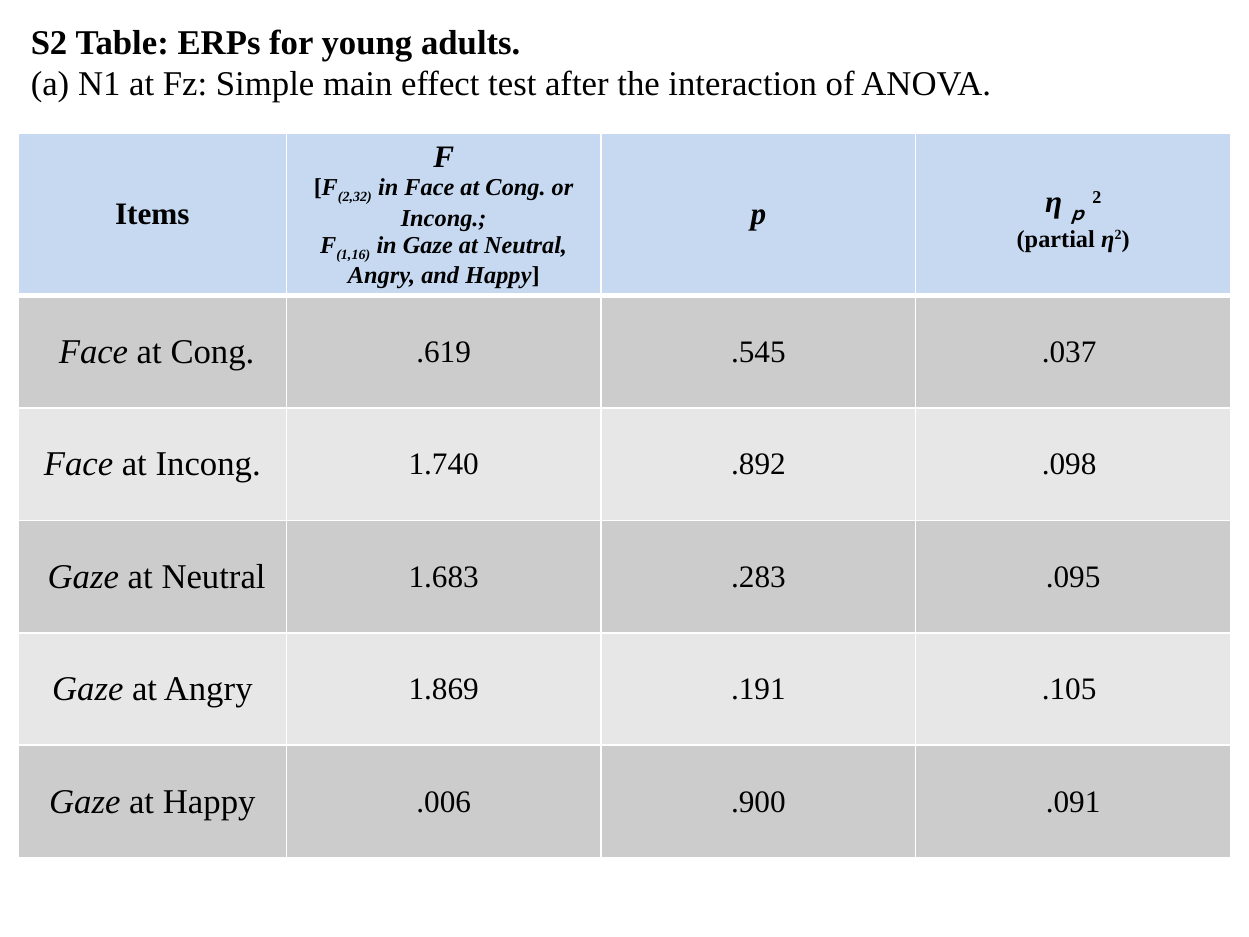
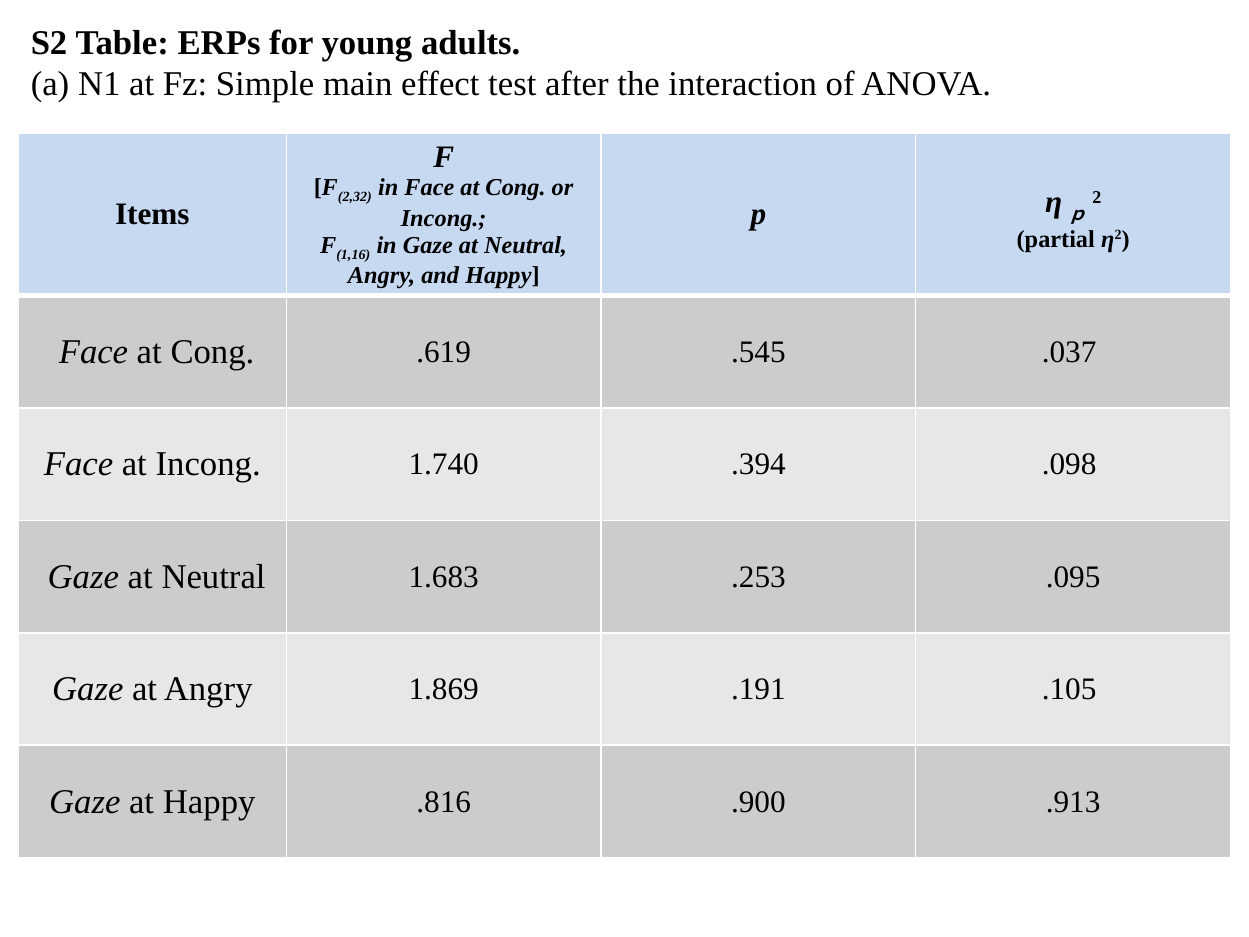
.892: .892 -> .394
.283: .283 -> .253
.006: .006 -> .816
.091: .091 -> .913
